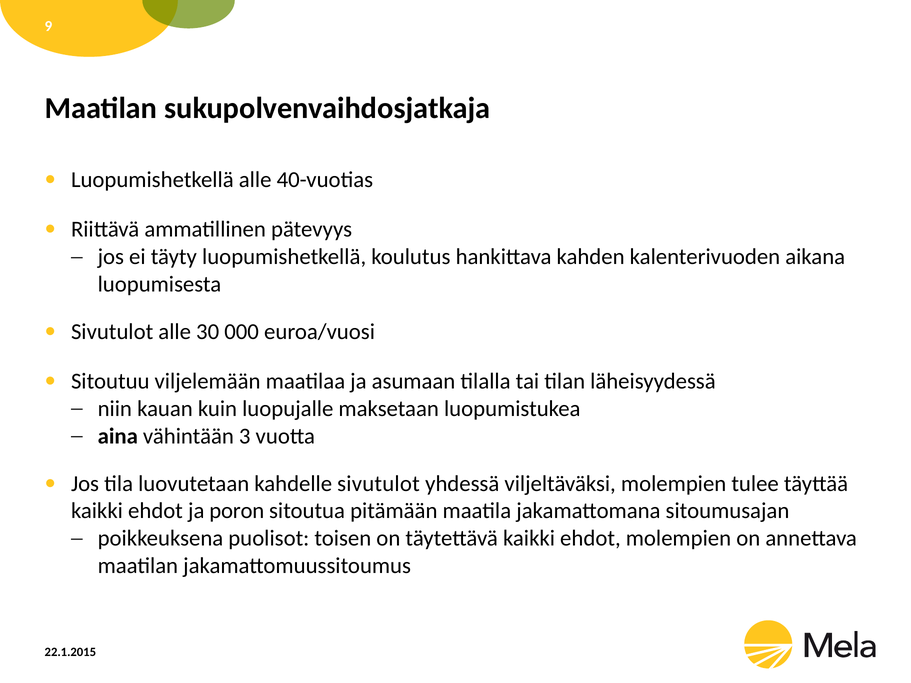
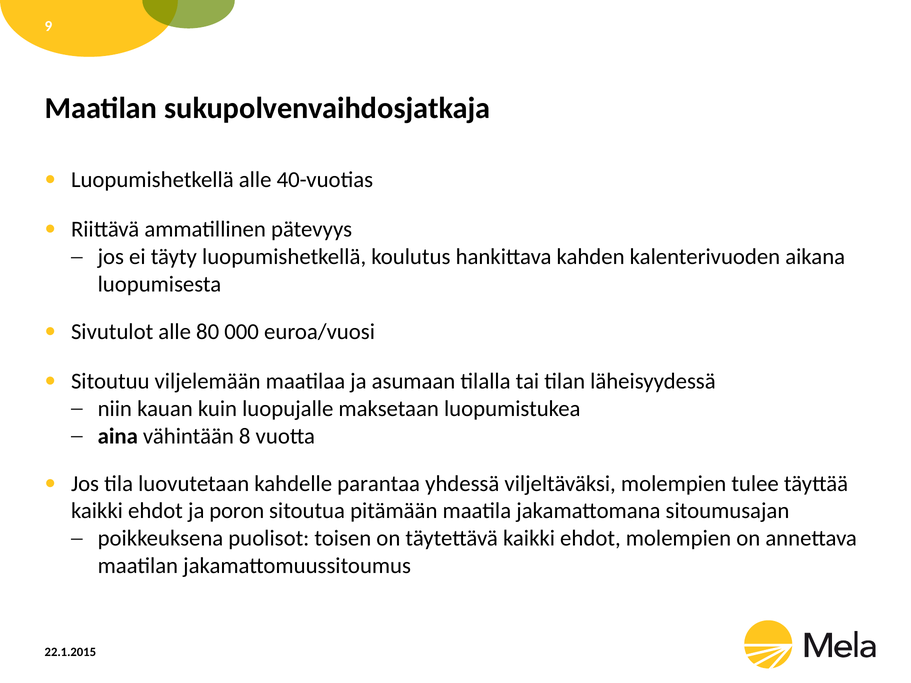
30: 30 -> 80
3: 3 -> 8
kahdelle sivutulot: sivutulot -> parantaa
